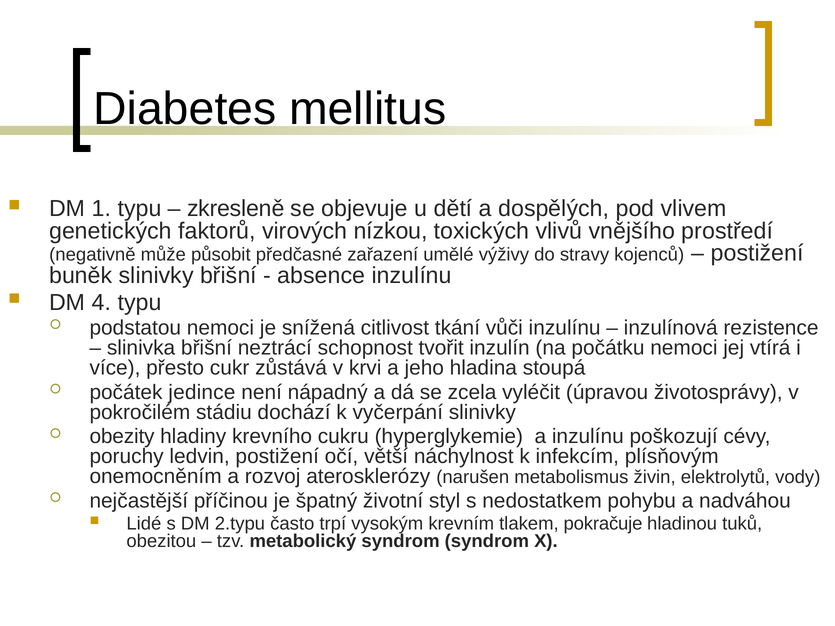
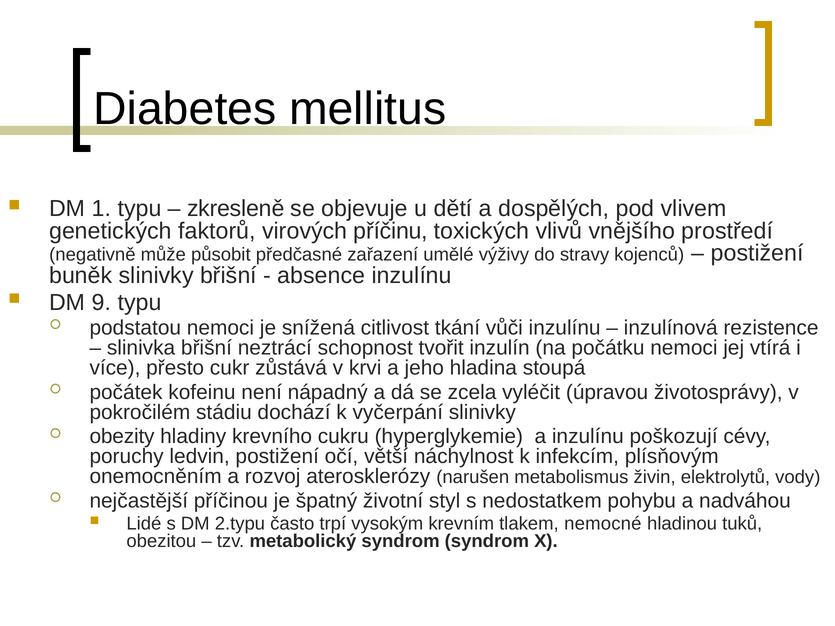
nízkou: nízkou -> příčinu
4: 4 -> 9
jedince: jedince -> kofeinu
pokračuje: pokračuje -> nemocné
